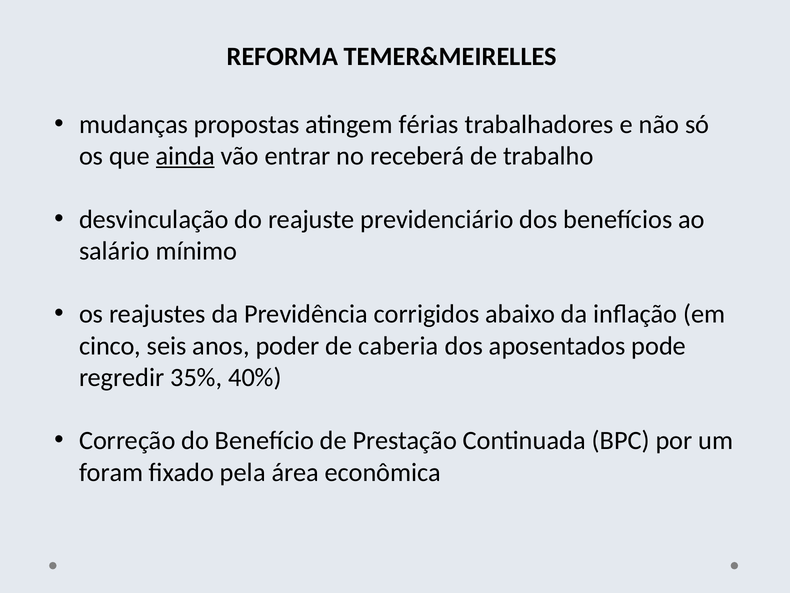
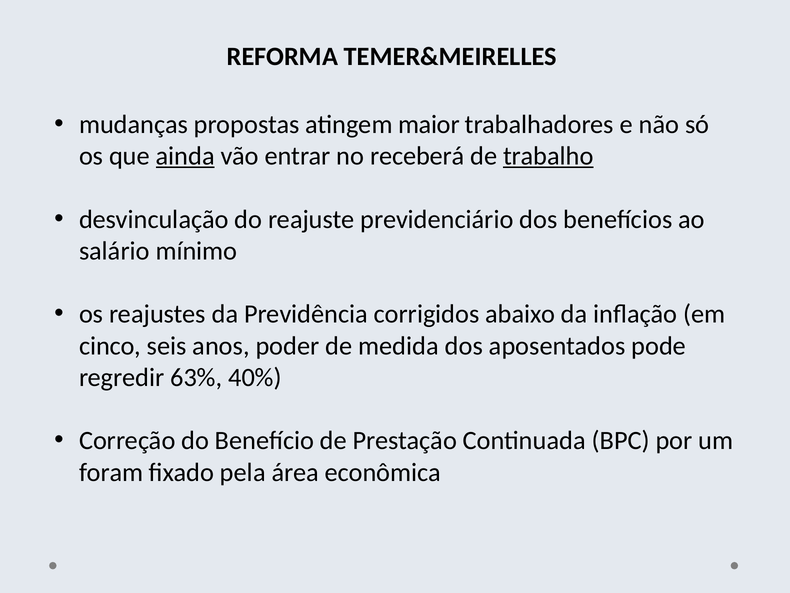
férias: férias -> maior
trabalho underline: none -> present
caberia: caberia -> medida
35%: 35% -> 63%
